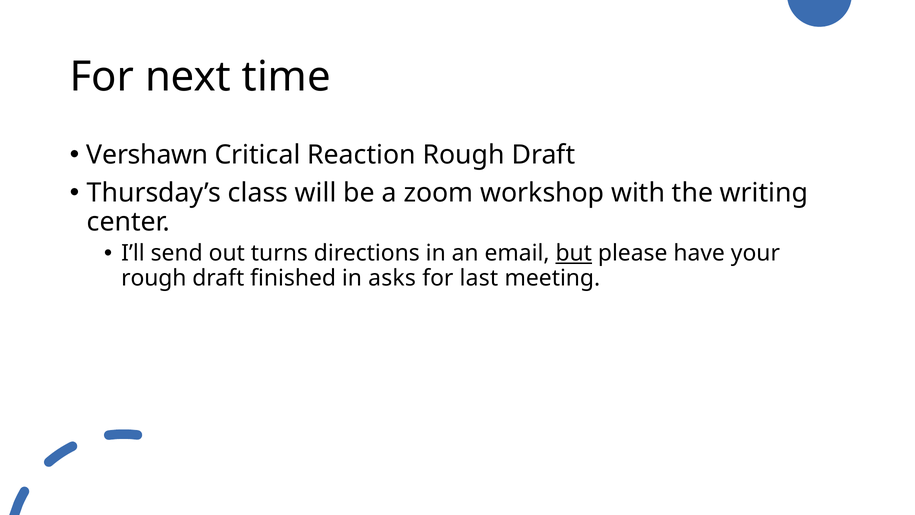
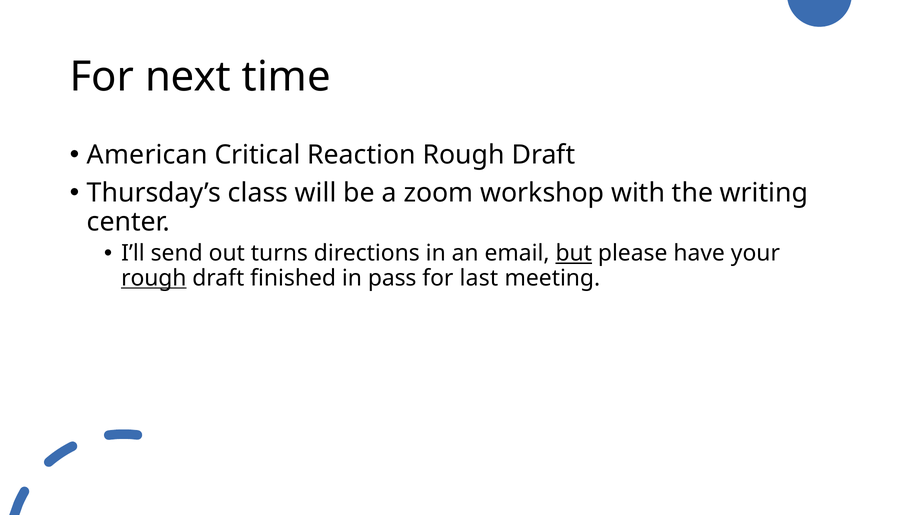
Vershawn: Vershawn -> American
rough at (154, 278) underline: none -> present
asks: asks -> pass
